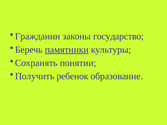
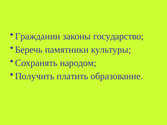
памятники underline: present -> none
понятии: понятии -> народом
ребенок: ребенок -> платить
